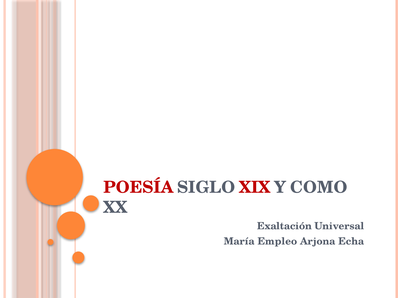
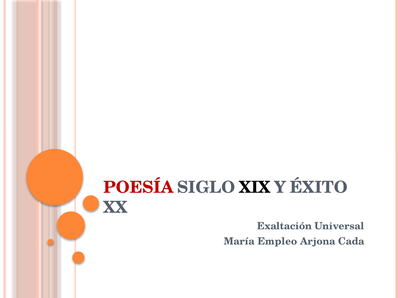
XIX colour: red -> black
COMO: COMO -> ÉXITO
Echa: Echa -> Cada
